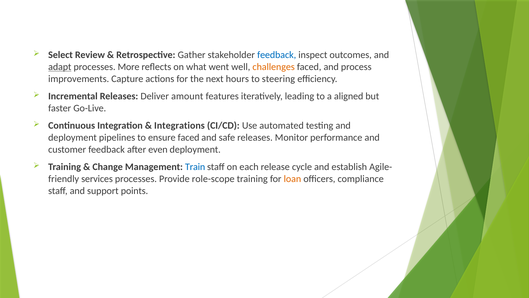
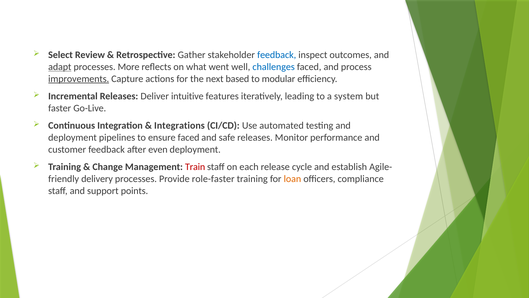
challenges colour: orange -> blue
improvements underline: none -> present
hours: hours -> based
steering: steering -> modular
amount: amount -> intuitive
aligned: aligned -> system
Train colour: blue -> red
services: services -> delivery
role-scope: role-scope -> role-faster
